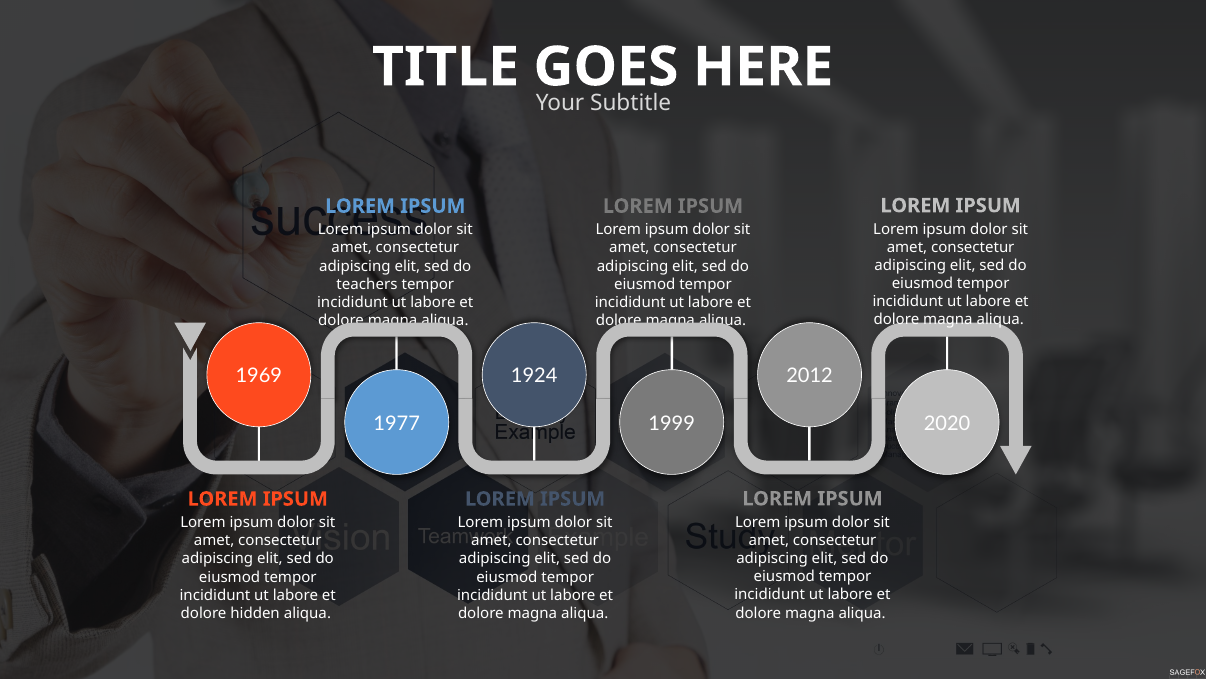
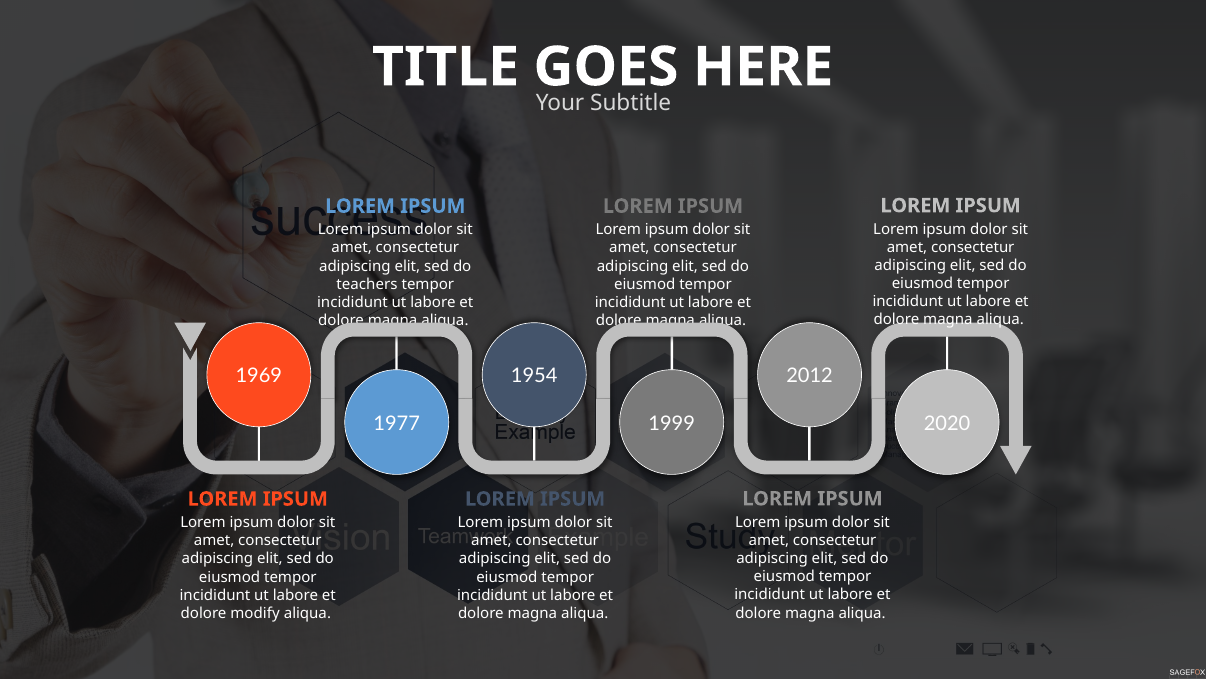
1924: 1924 -> 1954
hidden: hidden -> modify
